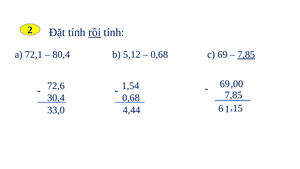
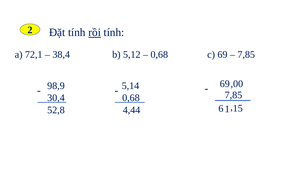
80,4: 80,4 -> 38,4
7,85 at (246, 55) underline: present -> none
72,6: 72,6 -> 98,9
1,54: 1,54 -> 5,14
33,0: 33,0 -> 52,8
